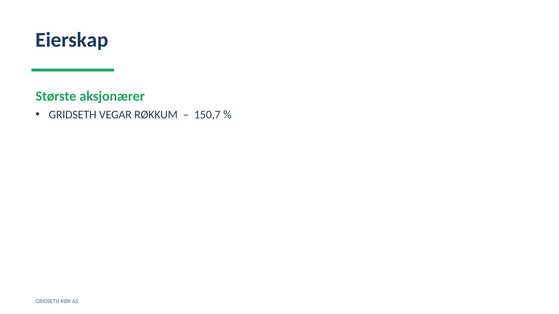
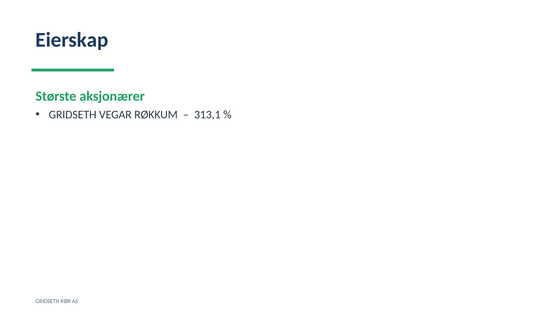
150,7: 150,7 -> 313,1
